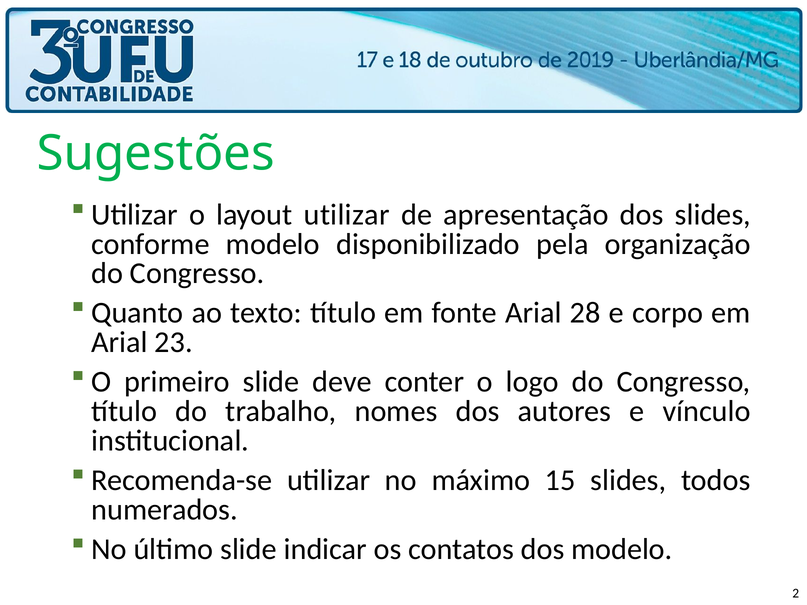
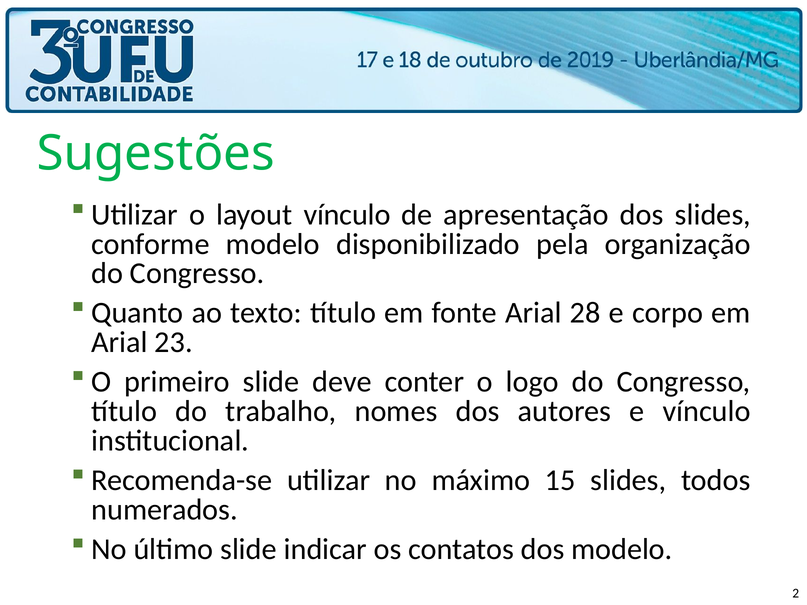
layout utilizar: utilizar -> vínculo
